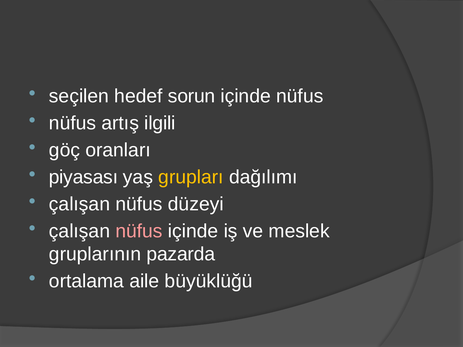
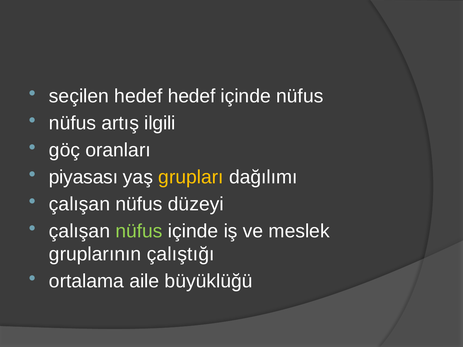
hedef sorun: sorun -> hedef
nüfus at (139, 231) colour: pink -> light green
pazarda: pazarda -> çalıştığı
